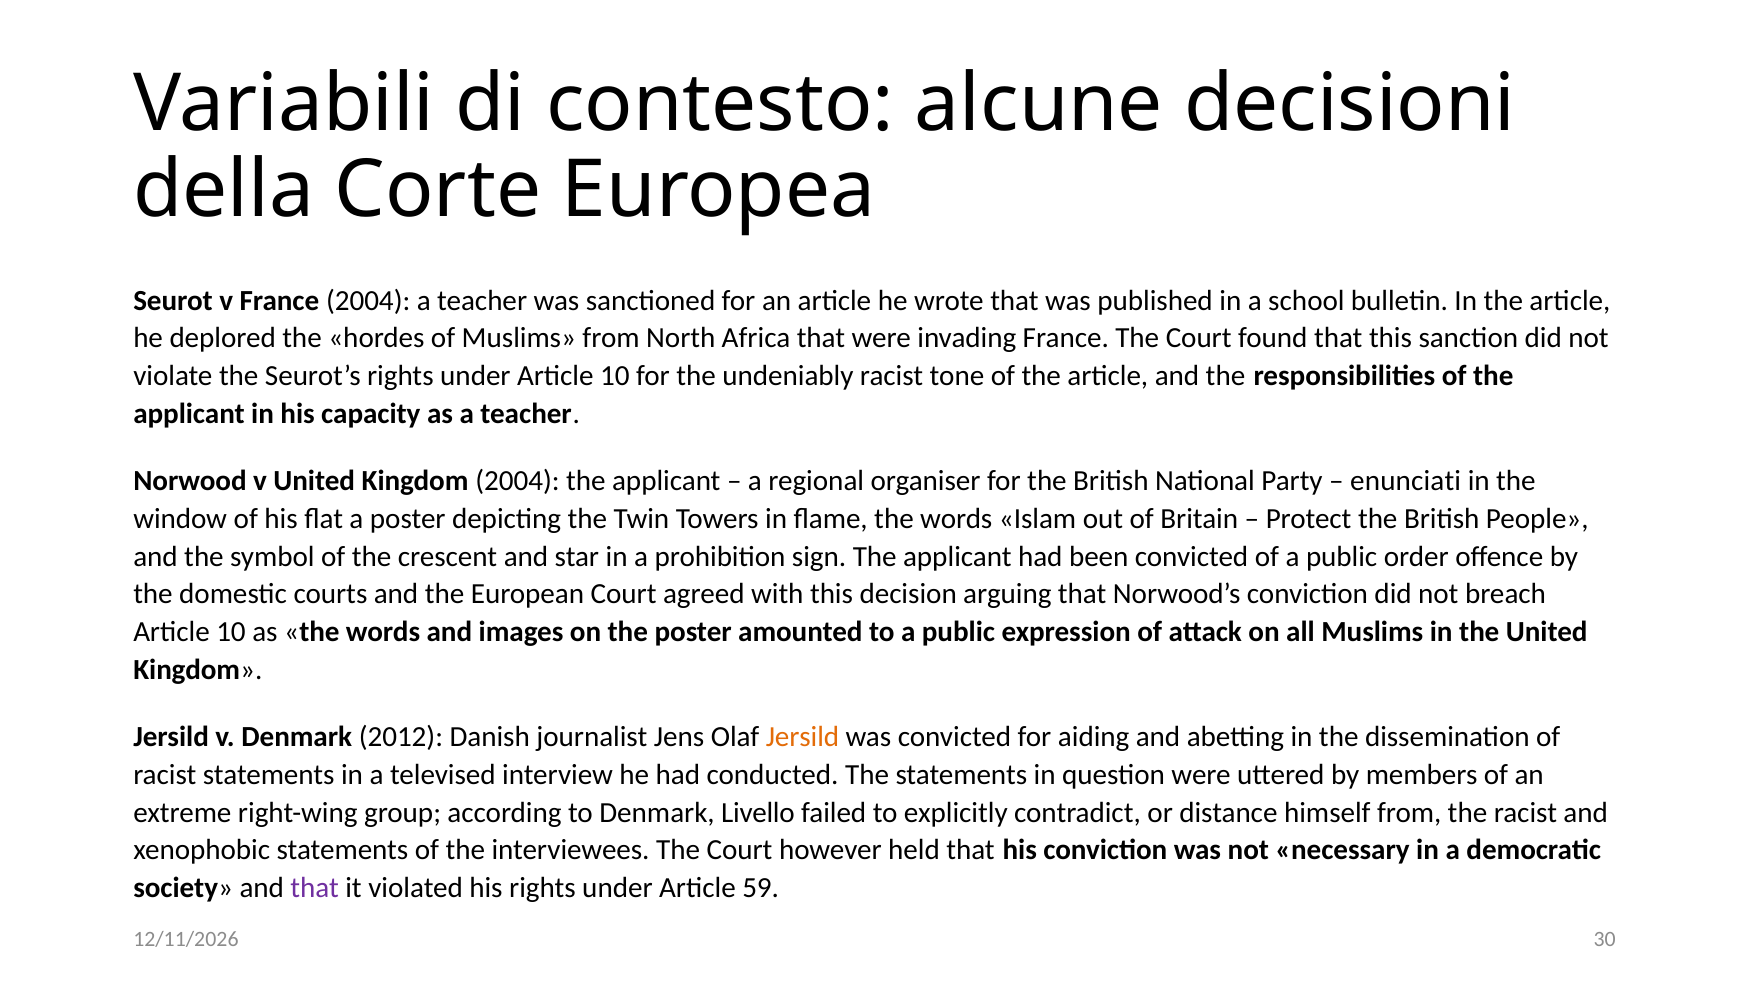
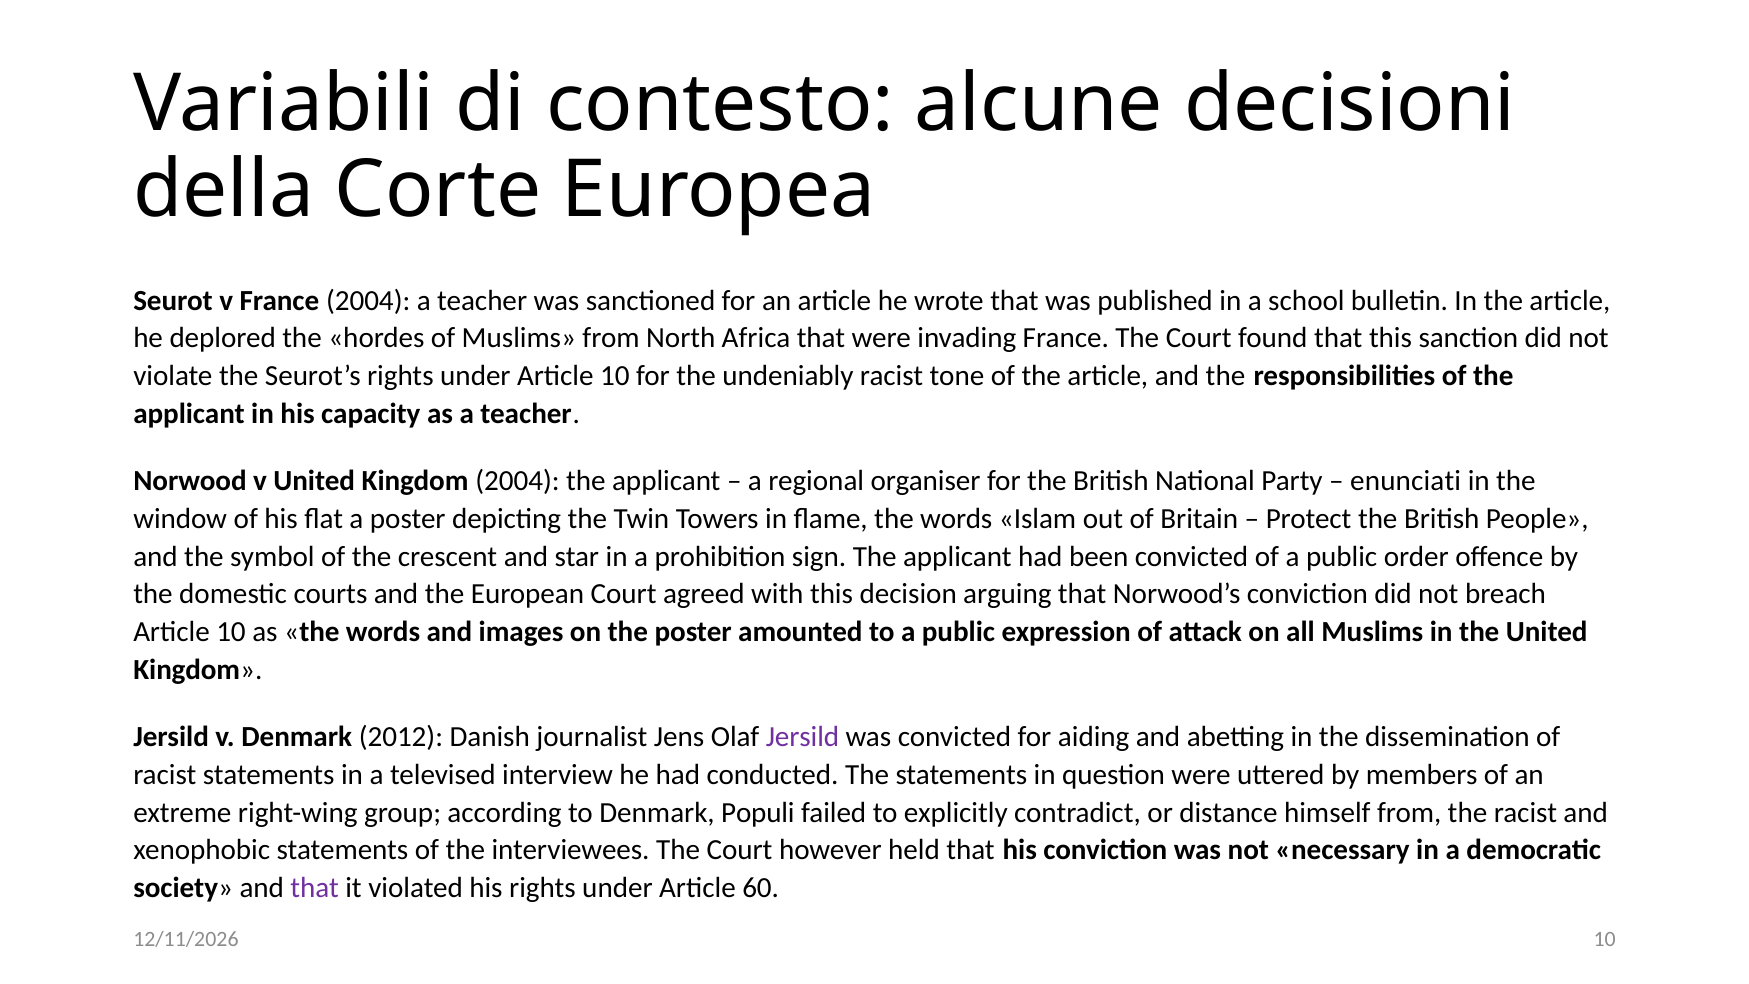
Jersild at (803, 737) colour: orange -> purple
Livello: Livello -> Populi
59: 59 -> 60
30 at (1605, 939): 30 -> 10
